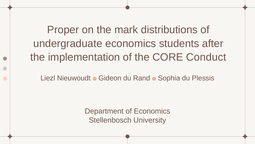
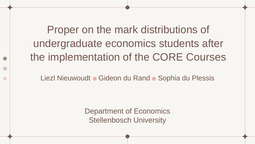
Conduct: Conduct -> Courses
